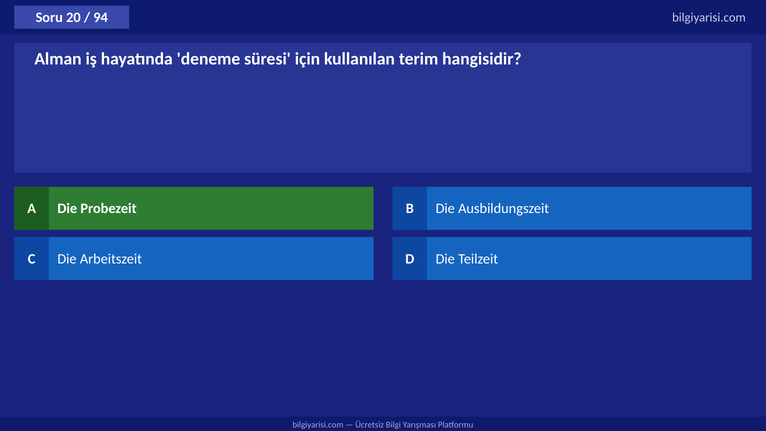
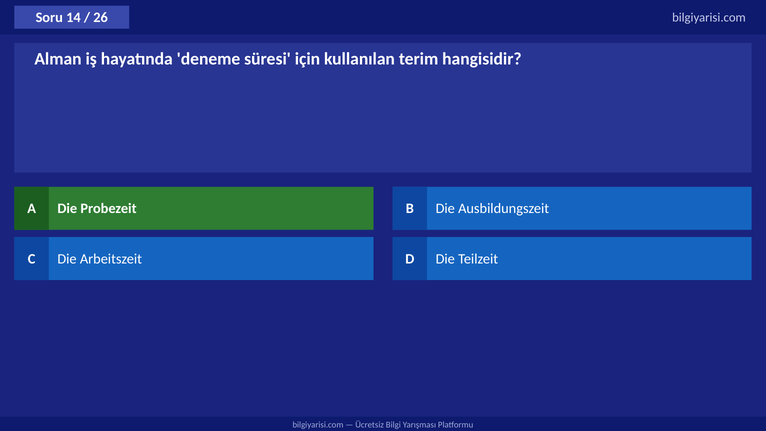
20: 20 -> 14
94: 94 -> 26
